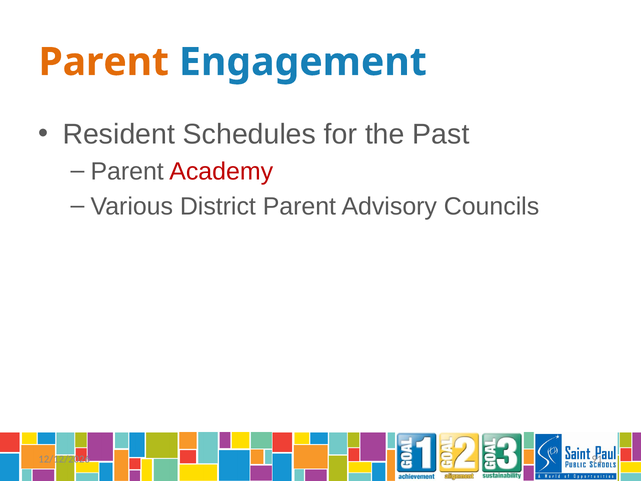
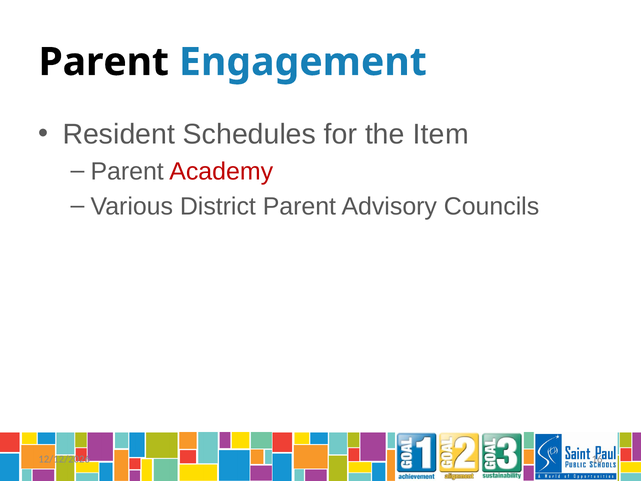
Parent at (104, 62) colour: orange -> black
Past: Past -> Item
91: 91 -> 16
